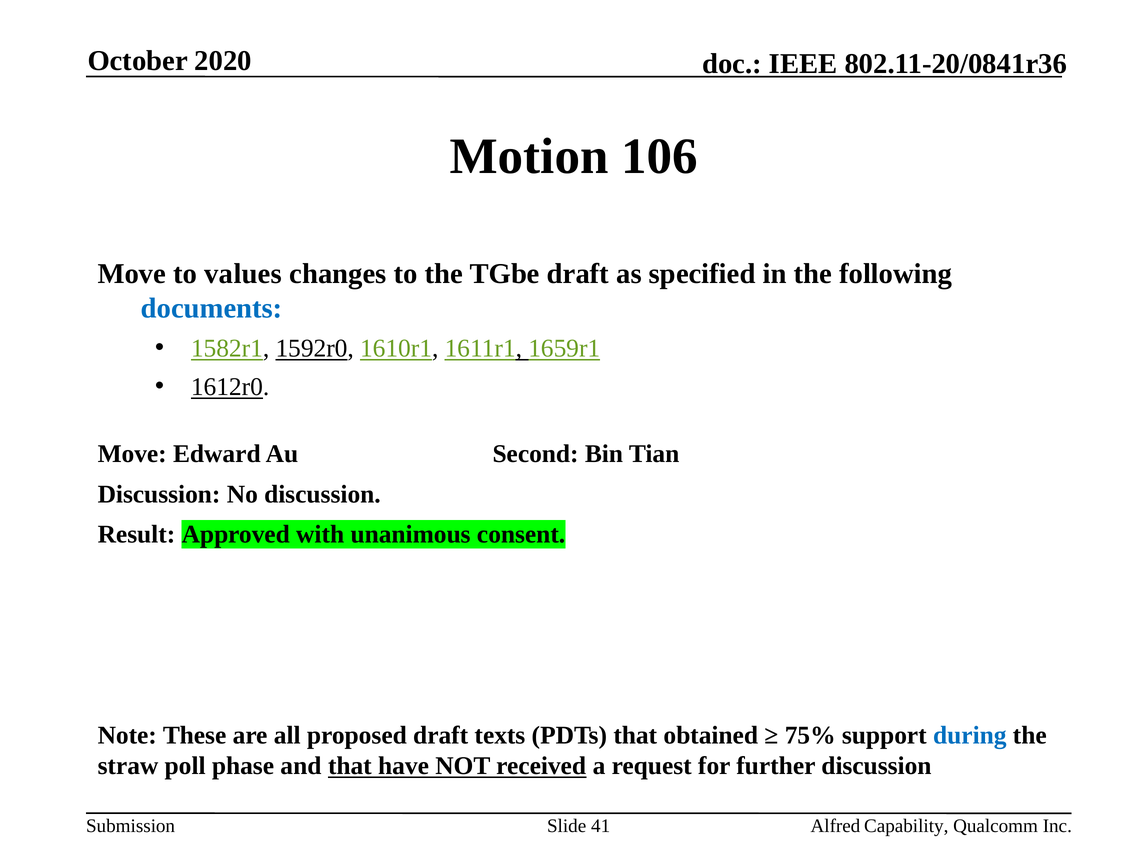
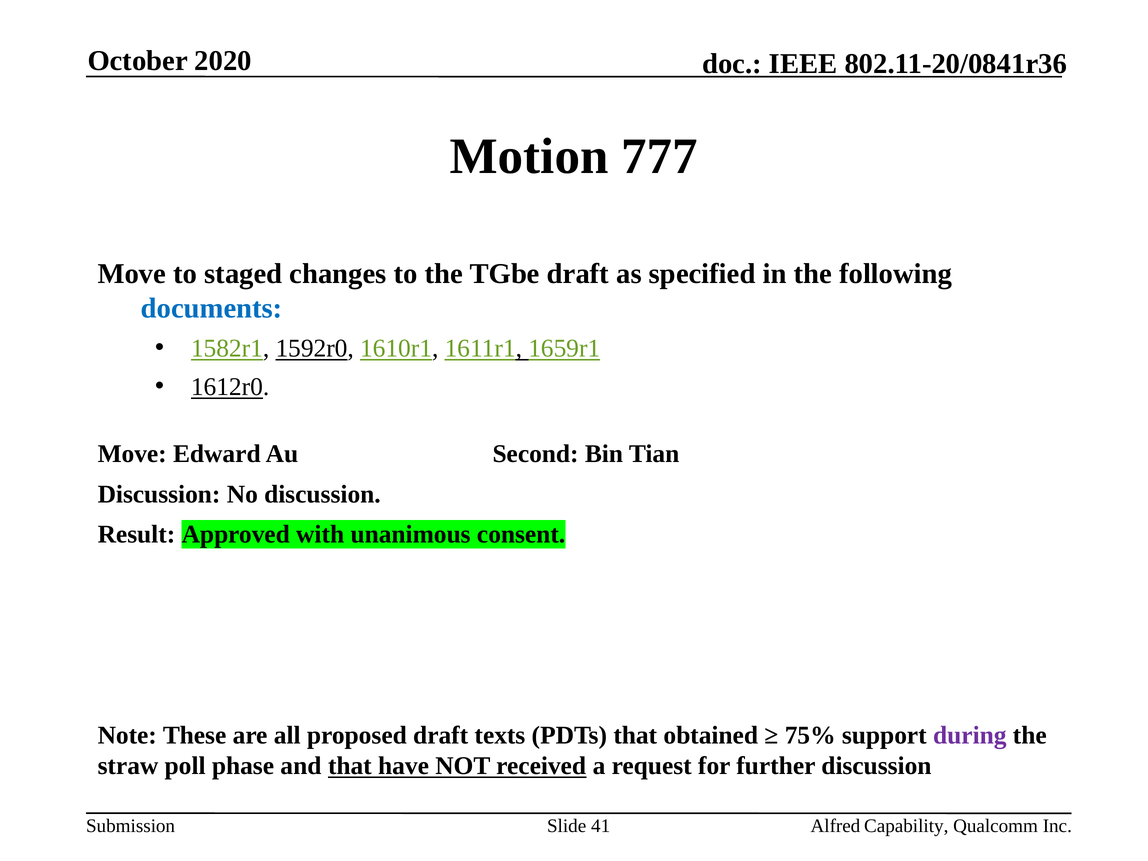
106: 106 -> 777
values: values -> staged
during colour: blue -> purple
